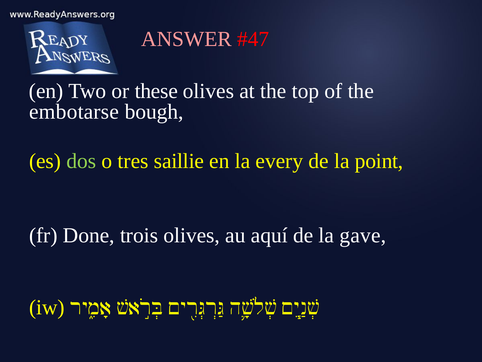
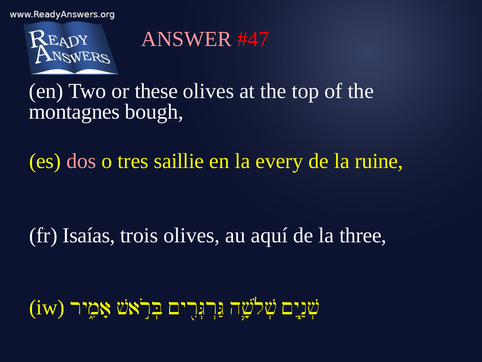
embotarse: embotarse -> montagnes
dos colour: light green -> pink
point: point -> ruine
Done: Done -> Isaías
gave: gave -> three
